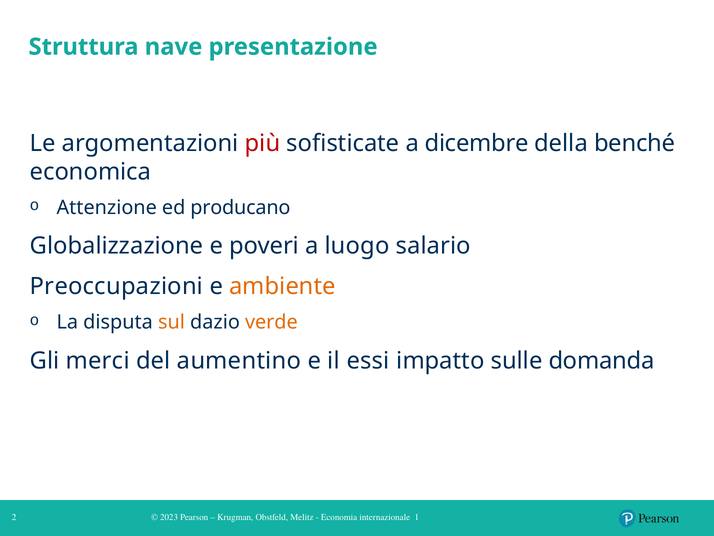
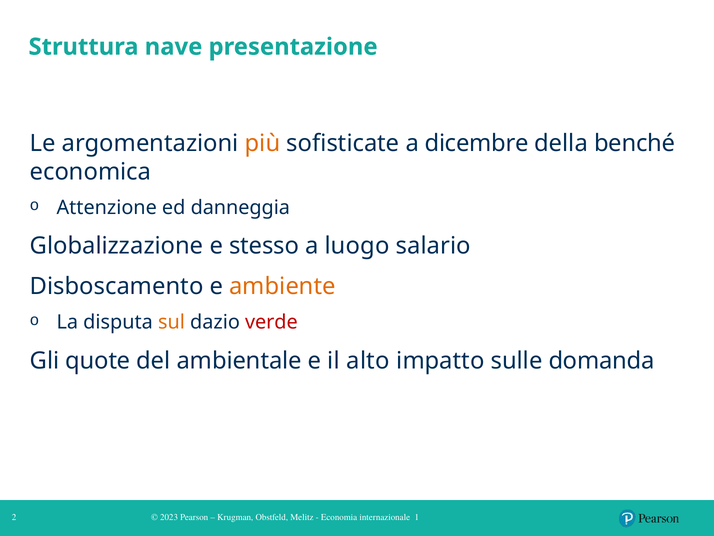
più colour: red -> orange
producano: producano -> danneggia
poveri: poveri -> stesso
Preoccupazioni: Preoccupazioni -> Disboscamento
verde colour: orange -> red
merci: merci -> quote
aumentino: aumentino -> ambientale
essi: essi -> alto
